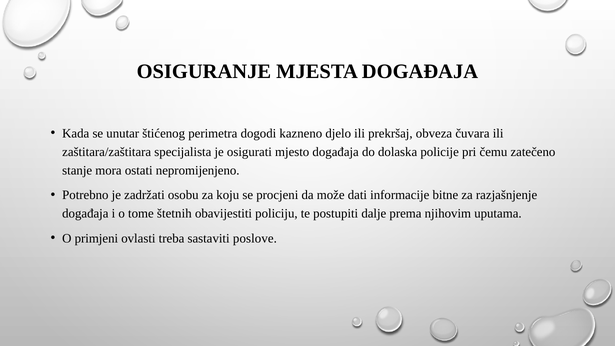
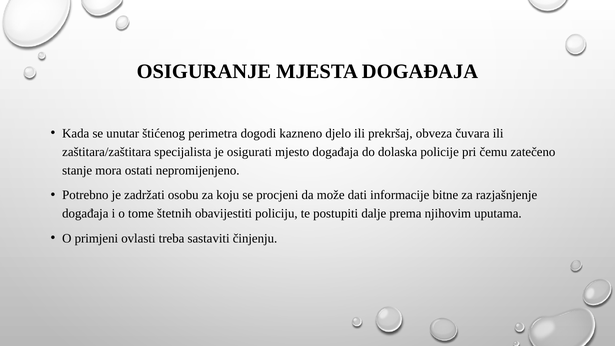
poslove: poslove -> činjenju
